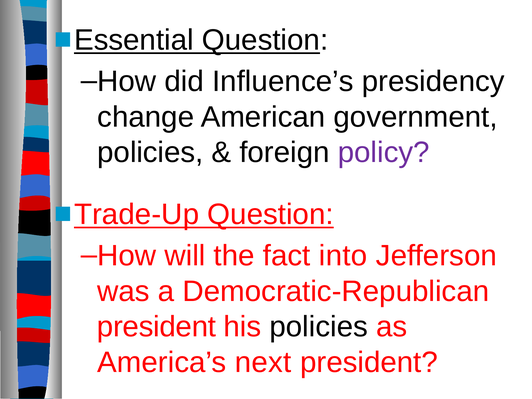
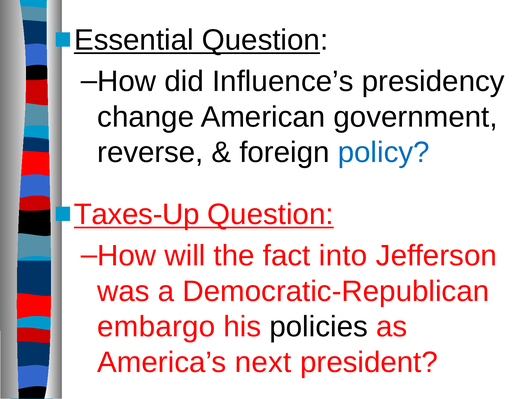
policies at (150, 152): policies -> reverse
policy colour: purple -> blue
Trade-Up: Trade-Up -> Taxes-Up
president at (156, 327): president -> embargo
